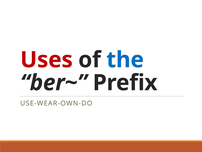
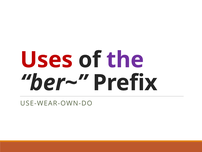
the colour: blue -> purple
